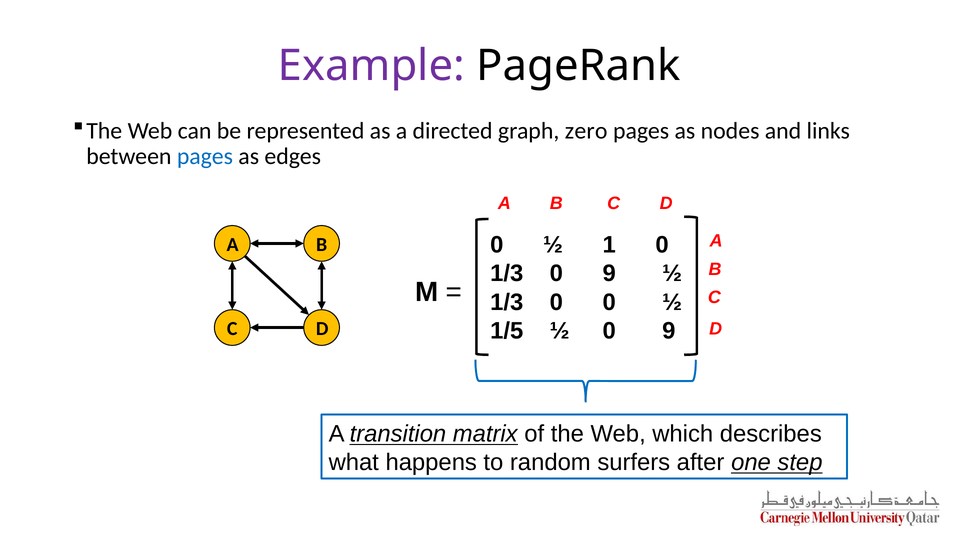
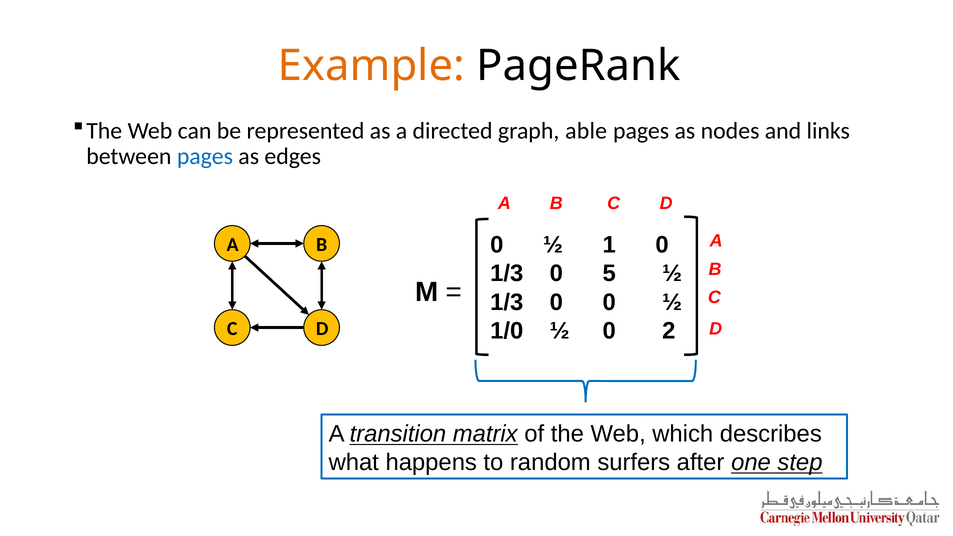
Example colour: purple -> orange
zero: zero -> able
1/3 0 9: 9 -> 5
1/5: 1/5 -> 1/0
½ 0 9: 9 -> 2
